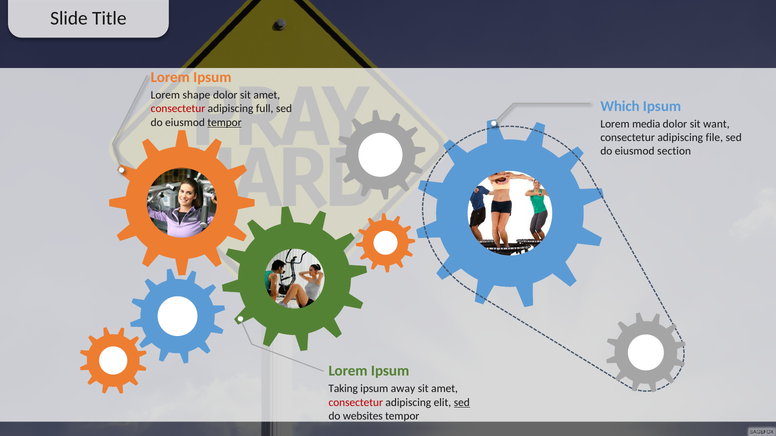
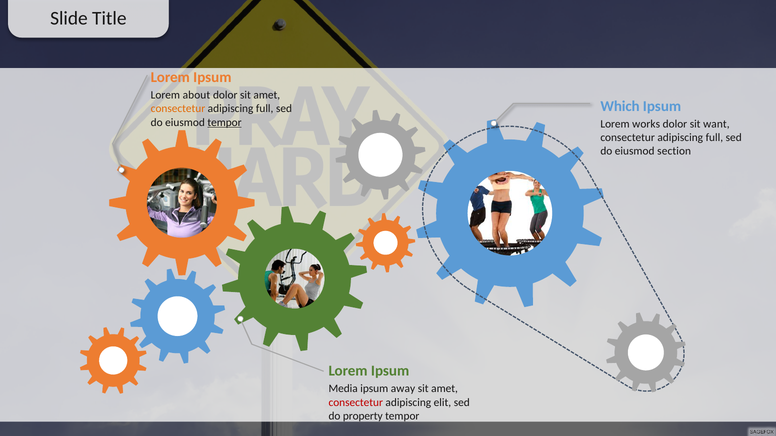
shape: shape -> about
consectetur at (178, 109) colour: red -> orange
media: media -> works
file at (714, 138): file -> full
Taking: Taking -> Media
sed at (462, 403) underline: present -> none
websites: websites -> property
